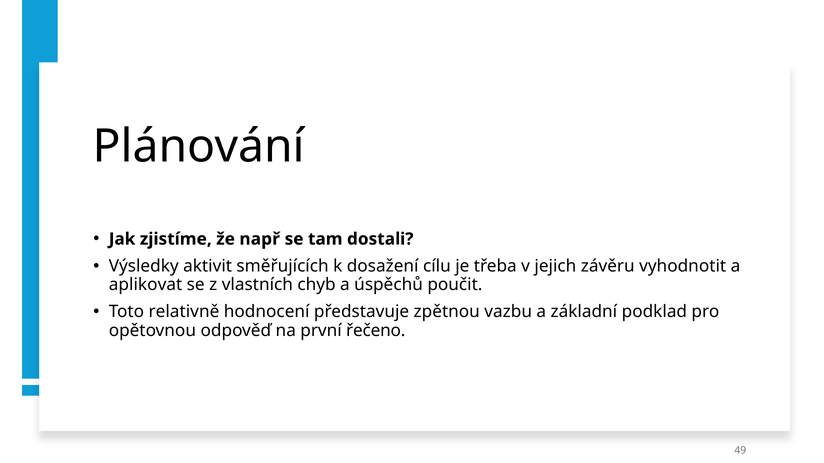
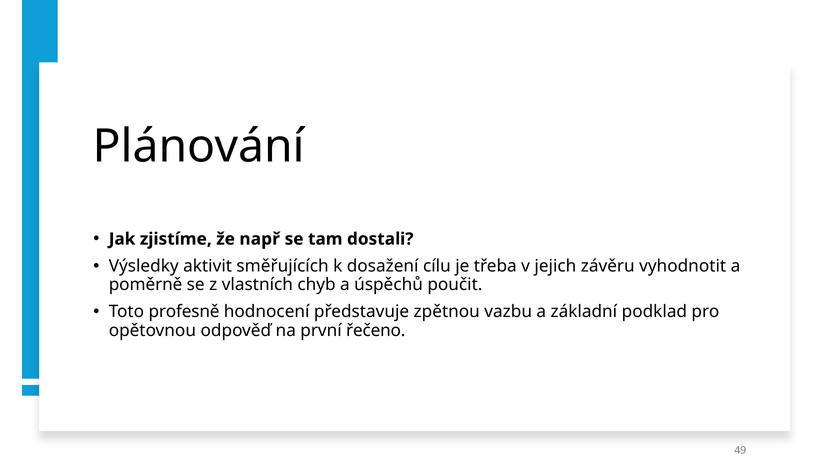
aplikovat: aplikovat -> poměrně
relativně: relativně -> profesně
